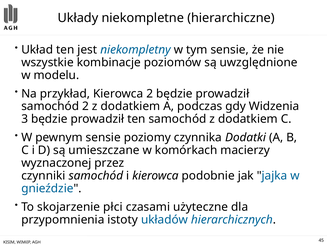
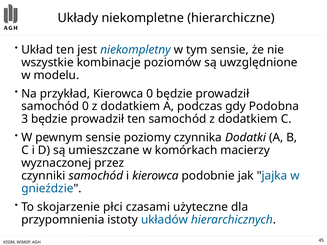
Kierowca 2: 2 -> 0
samochód 2: 2 -> 0
Widzenia: Widzenia -> Podobna
